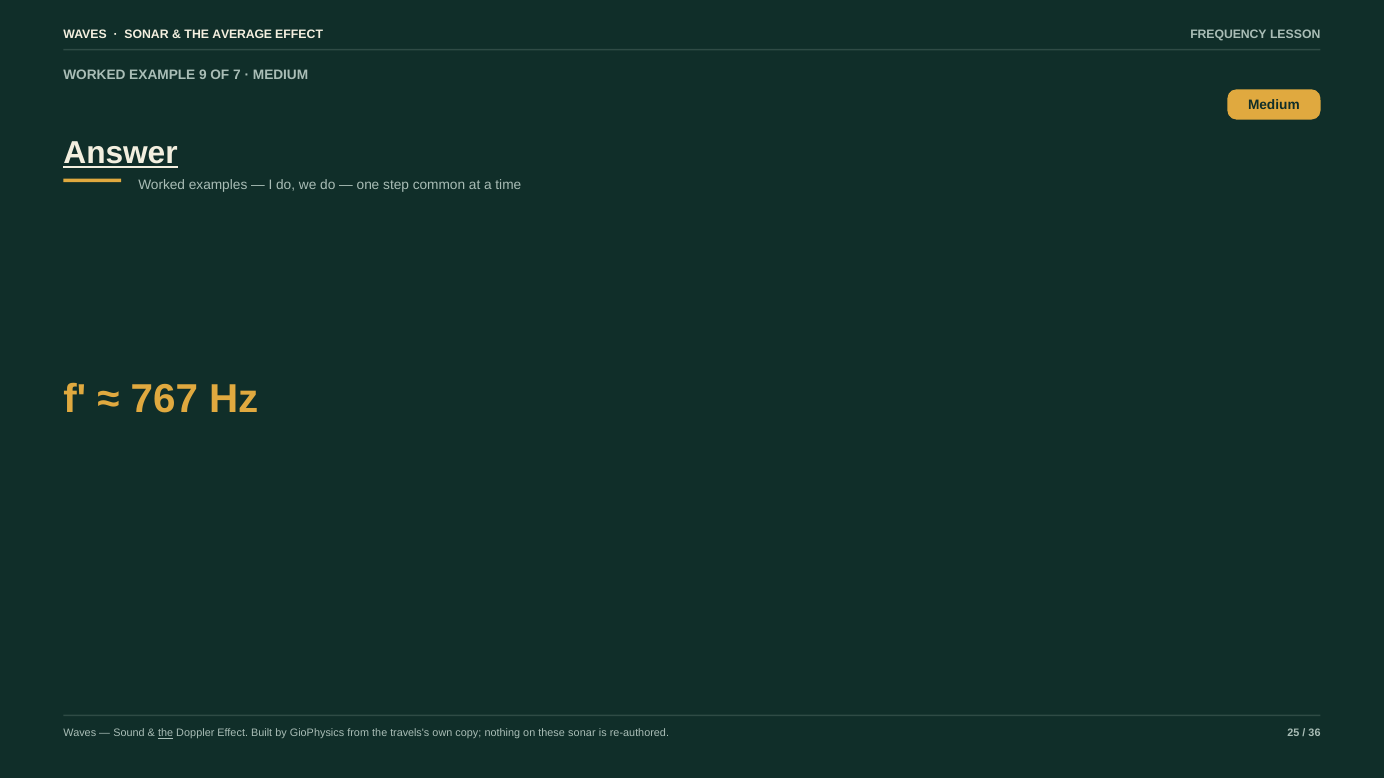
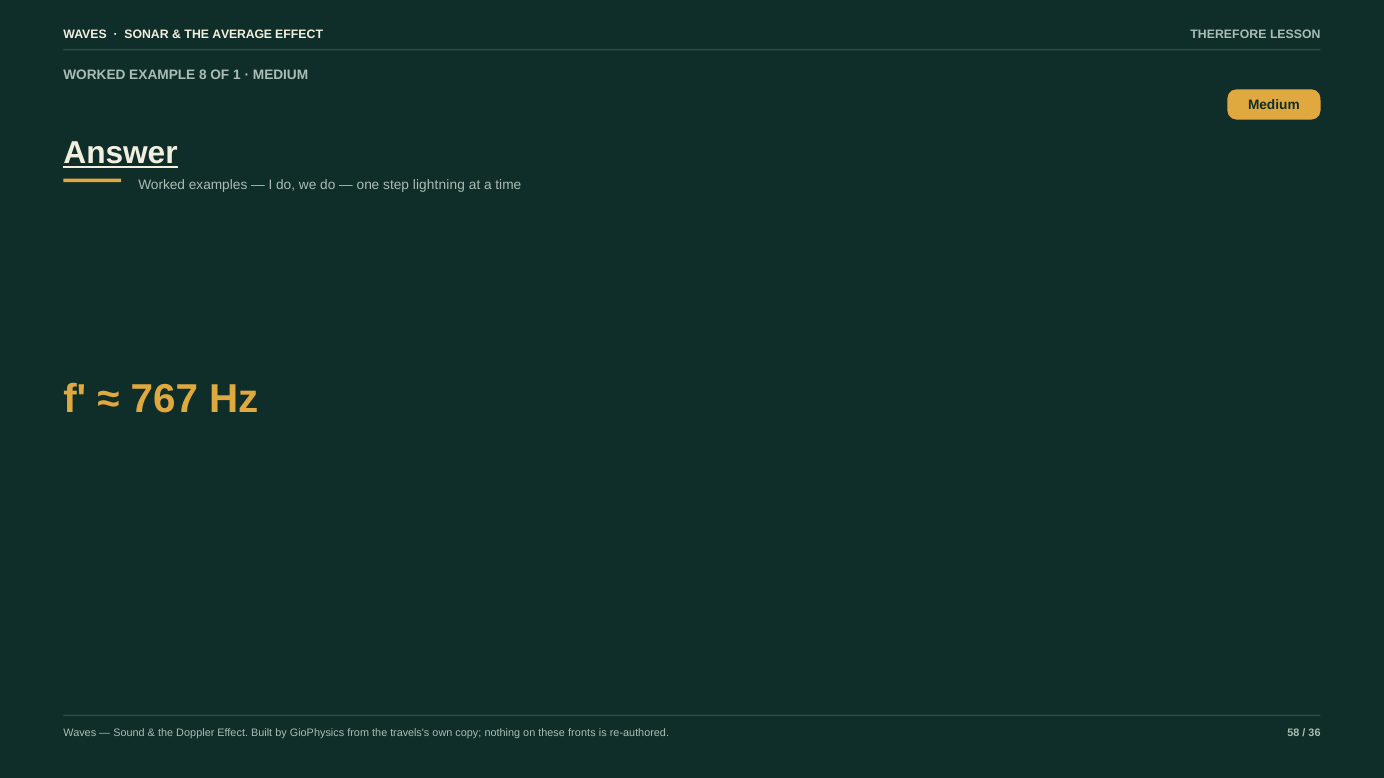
FREQUENCY: FREQUENCY -> THEREFORE
9: 9 -> 8
7: 7 -> 1
common: common -> lightning
the at (166, 734) underline: present -> none
these sonar: sonar -> fronts
25: 25 -> 58
